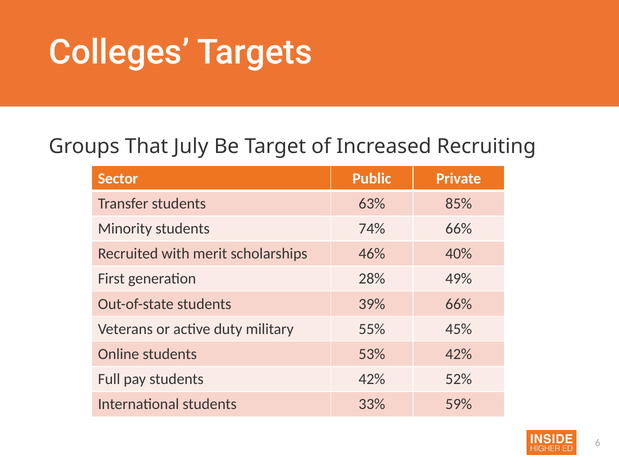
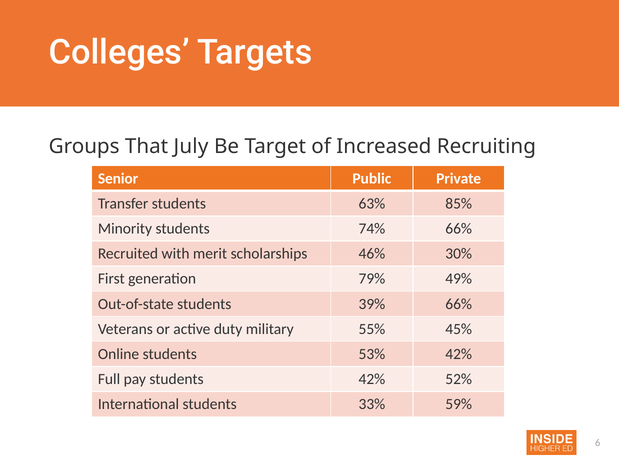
Sector: Sector -> Senior
40%: 40% -> 30%
28%: 28% -> 79%
